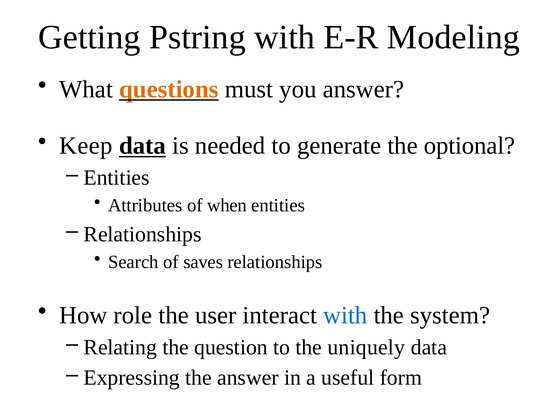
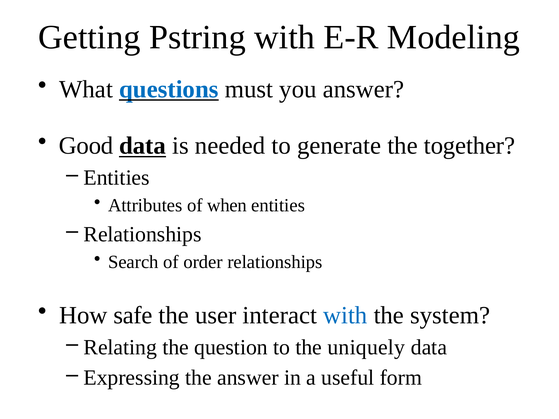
questions colour: orange -> blue
Keep: Keep -> Good
optional: optional -> together
saves: saves -> order
role: role -> safe
